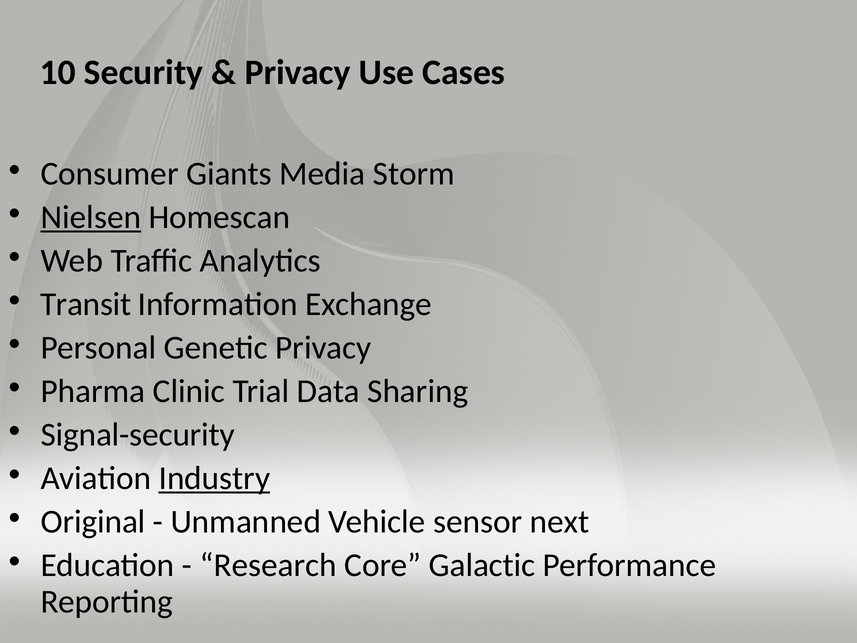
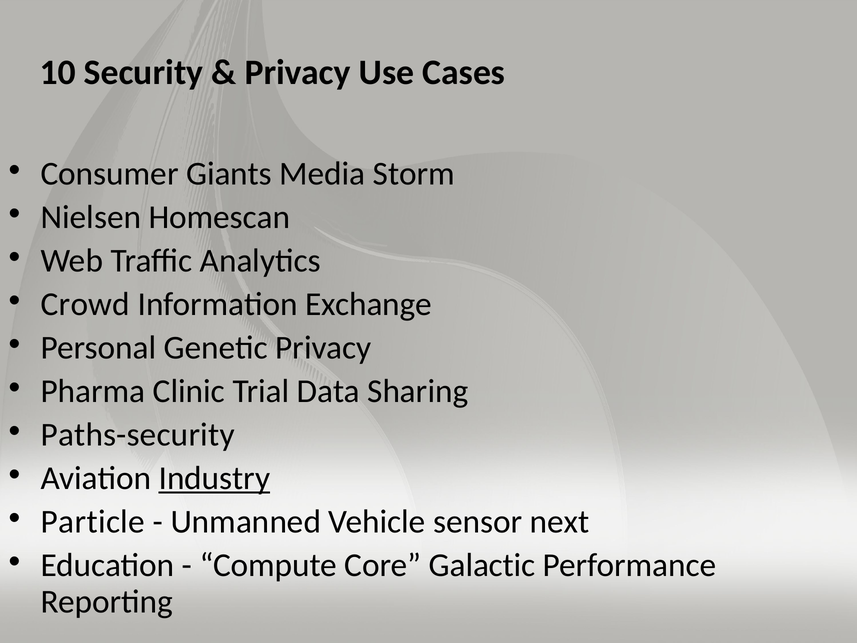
Nielsen underline: present -> none
Transit: Transit -> Crowd
Signal-security: Signal-security -> Paths-security
Original: Original -> Particle
Research: Research -> Compute
